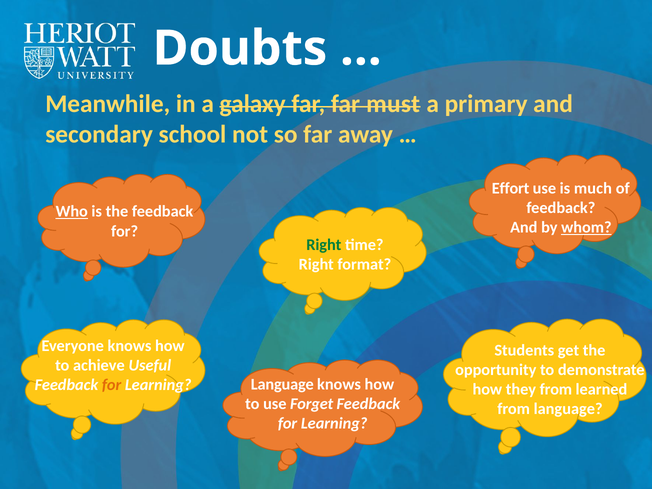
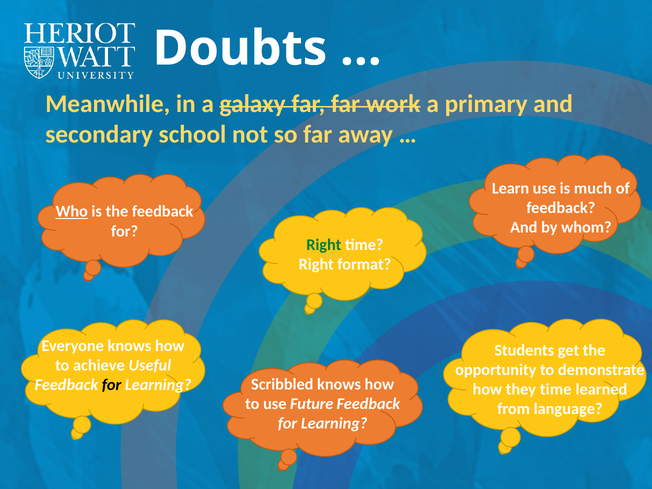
must: must -> work
Effort: Effort -> Learn
whom underline: present -> none
for at (112, 385) colour: orange -> black
Learning Language: Language -> Scribbled
they from: from -> time
Forget: Forget -> Future
